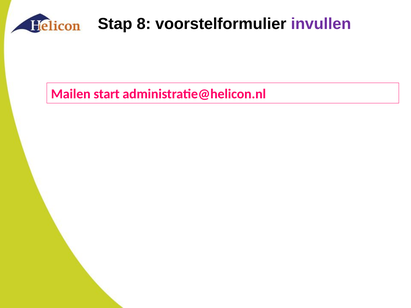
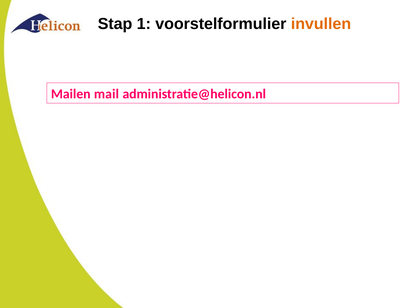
8: 8 -> 1
invullen colour: purple -> orange
start: start -> mail
